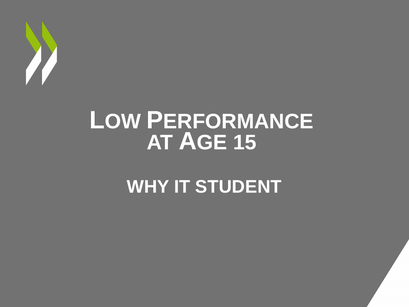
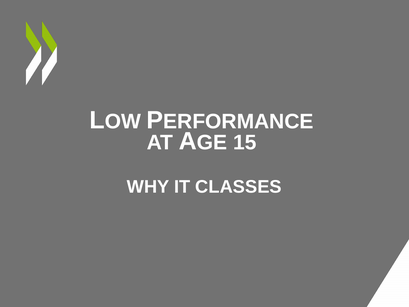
STUDENT: STUDENT -> CLASSES
